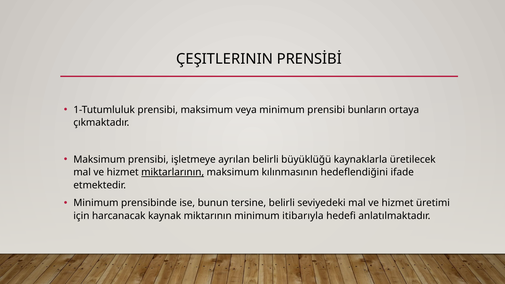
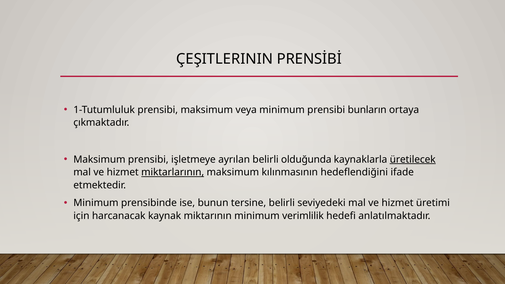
büyüklüğü: büyüklüğü -> olduğunda
üretilecek underline: none -> present
itibarıyla: itibarıyla -> verimlilik
